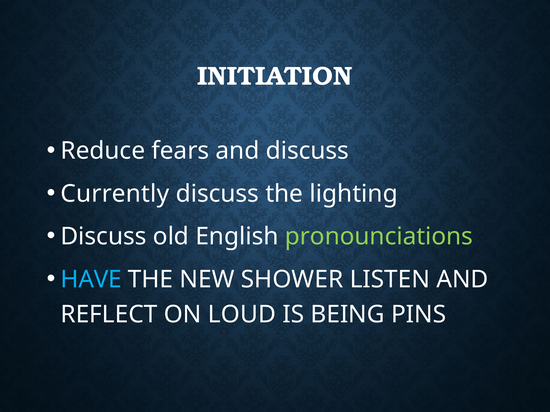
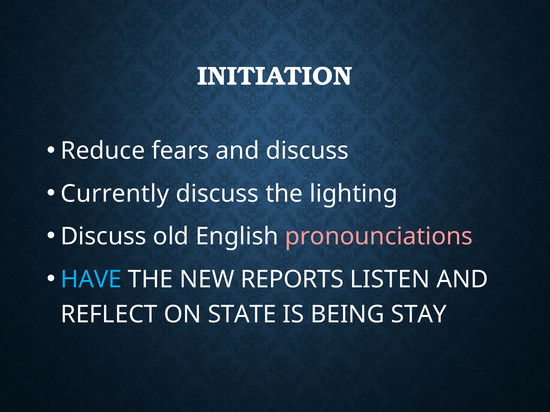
pronounciations colour: light green -> pink
SHOWER: SHOWER -> REPORTS
LOUD: LOUD -> STATE
PINS: PINS -> STAY
